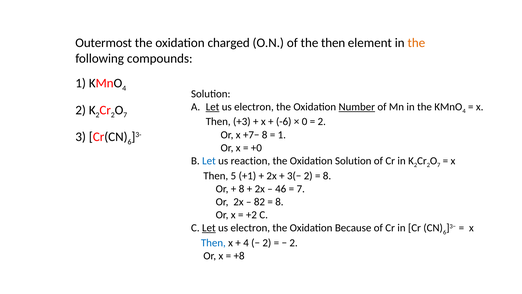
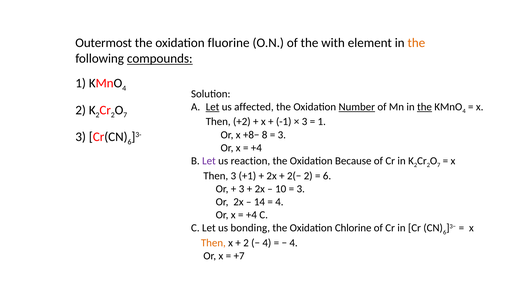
charged: charged -> fluorine
the then: then -> with
compounds underline: none -> present
electron at (254, 107): electron -> affected
the at (424, 107) underline: none -> present
+3: +3 -> +2
-6: -6 -> -1
0 at (305, 122): 0 -> 3
2 at (322, 122): 2 -> 1
+7−: +7− -> +8−
1 at (282, 135): 1 -> 3
+0 at (256, 148): +0 -> +4
Let at (209, 161) colour: blue -> purple
Oxidation Solution: Solution -> Because
Then 5: 5 -> 3
3(−: 3(− -> 2(−
8 at (327, 176): 8 -> 6
8 at (242, 189): 8 -> 3
46: 46 -> 10
7 at (301, 189): 7 -> 3
82: 82 -> 14
8 at (279, 202): 8 -> 4
+2 at (251, 215): +2 -> +4
Let at (209, 228) underline: present -> none
electron at (250, 228): electron -> bonding
Because: Because -> Chlorine
Then at (213, 243) colour: blue -> orange
4 at (246, 243): 4 -> 2
2 at (267, 243): 2 -> 4
2 at (294, 243): 2 -> 4
+8: +8 -> +7
